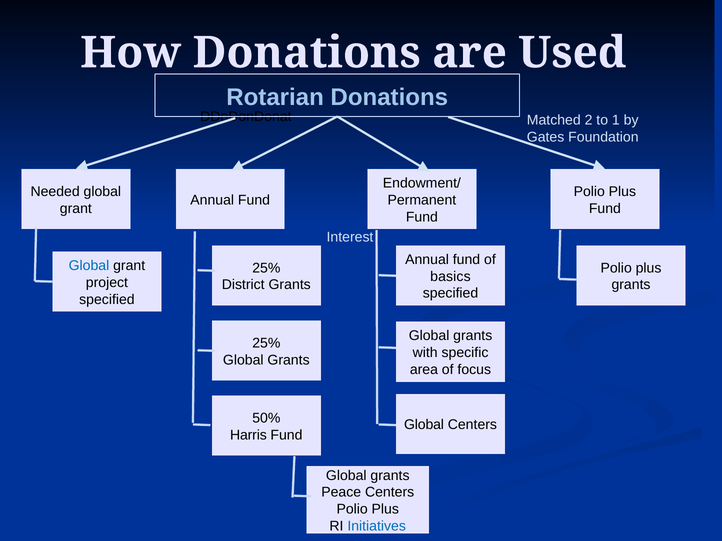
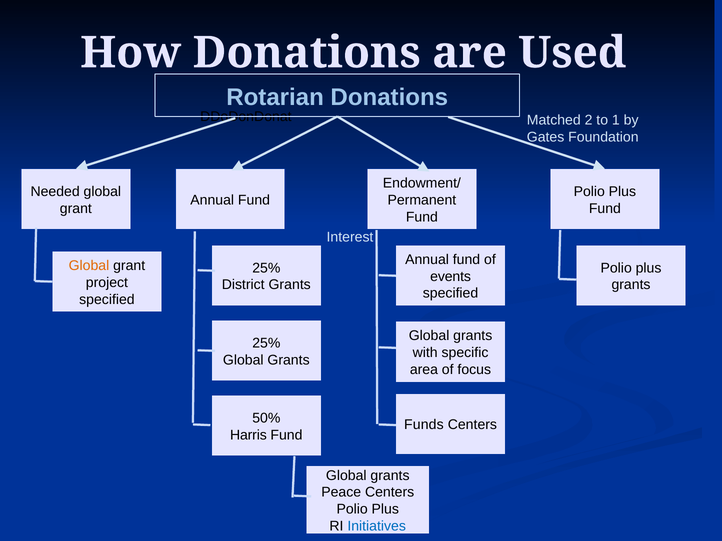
Global at (89, 266) colour: blue -> orange
basics: basics -> events
Global at (424, 425): Global -> Funds
